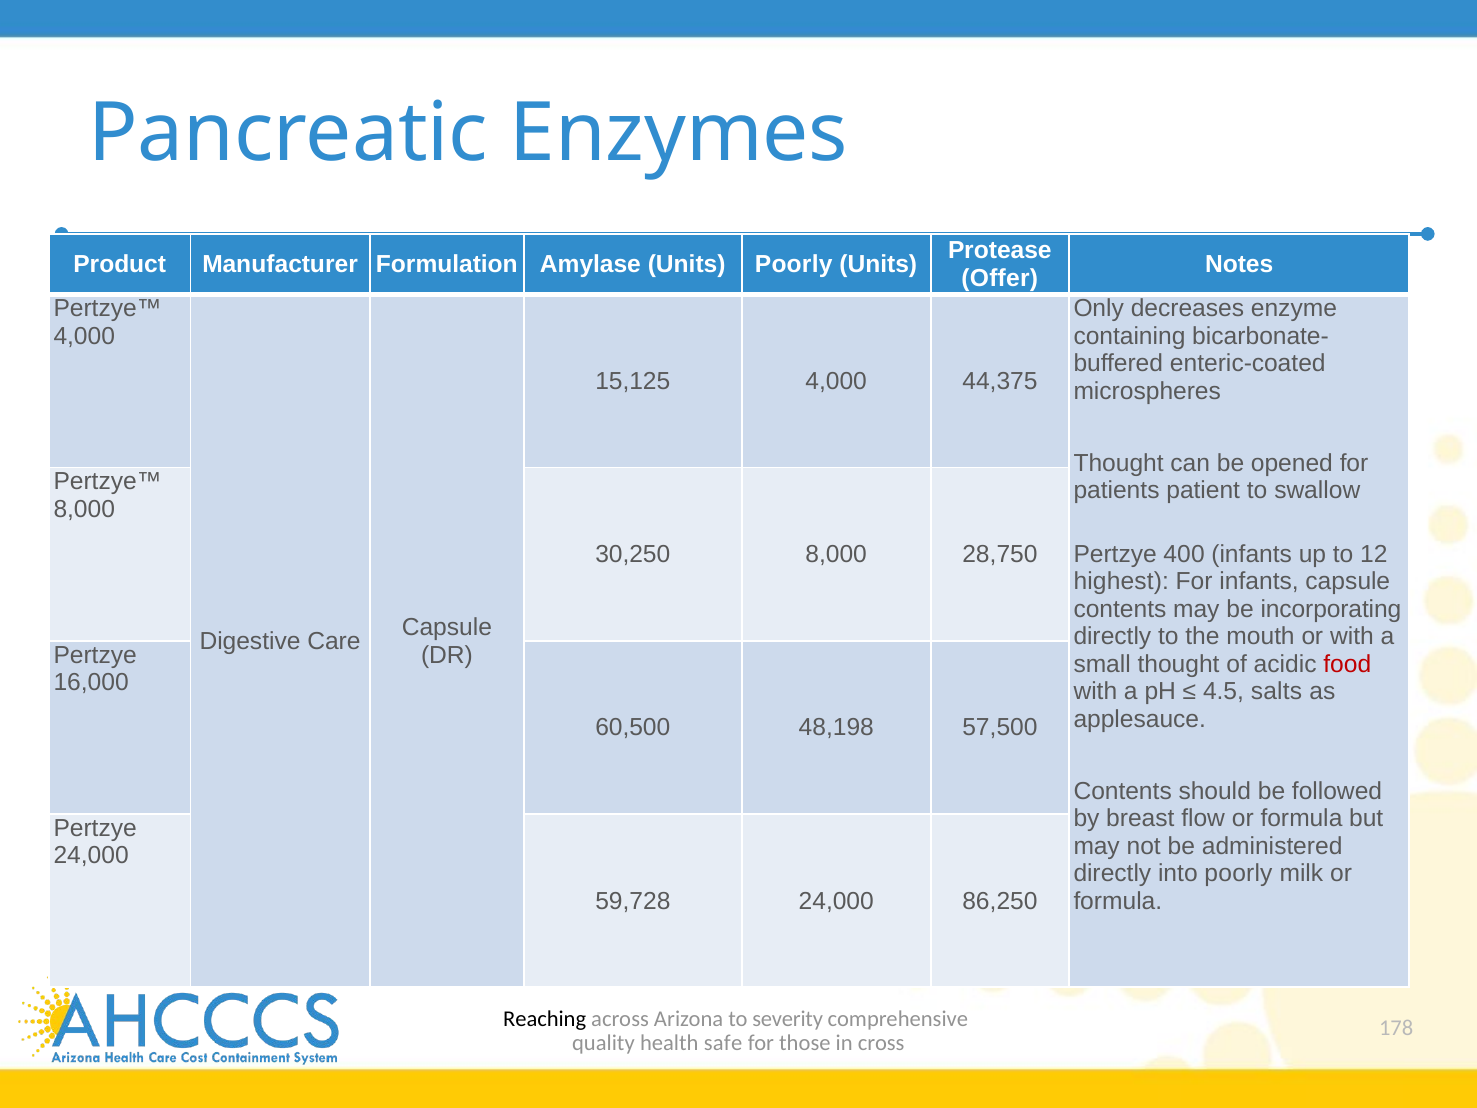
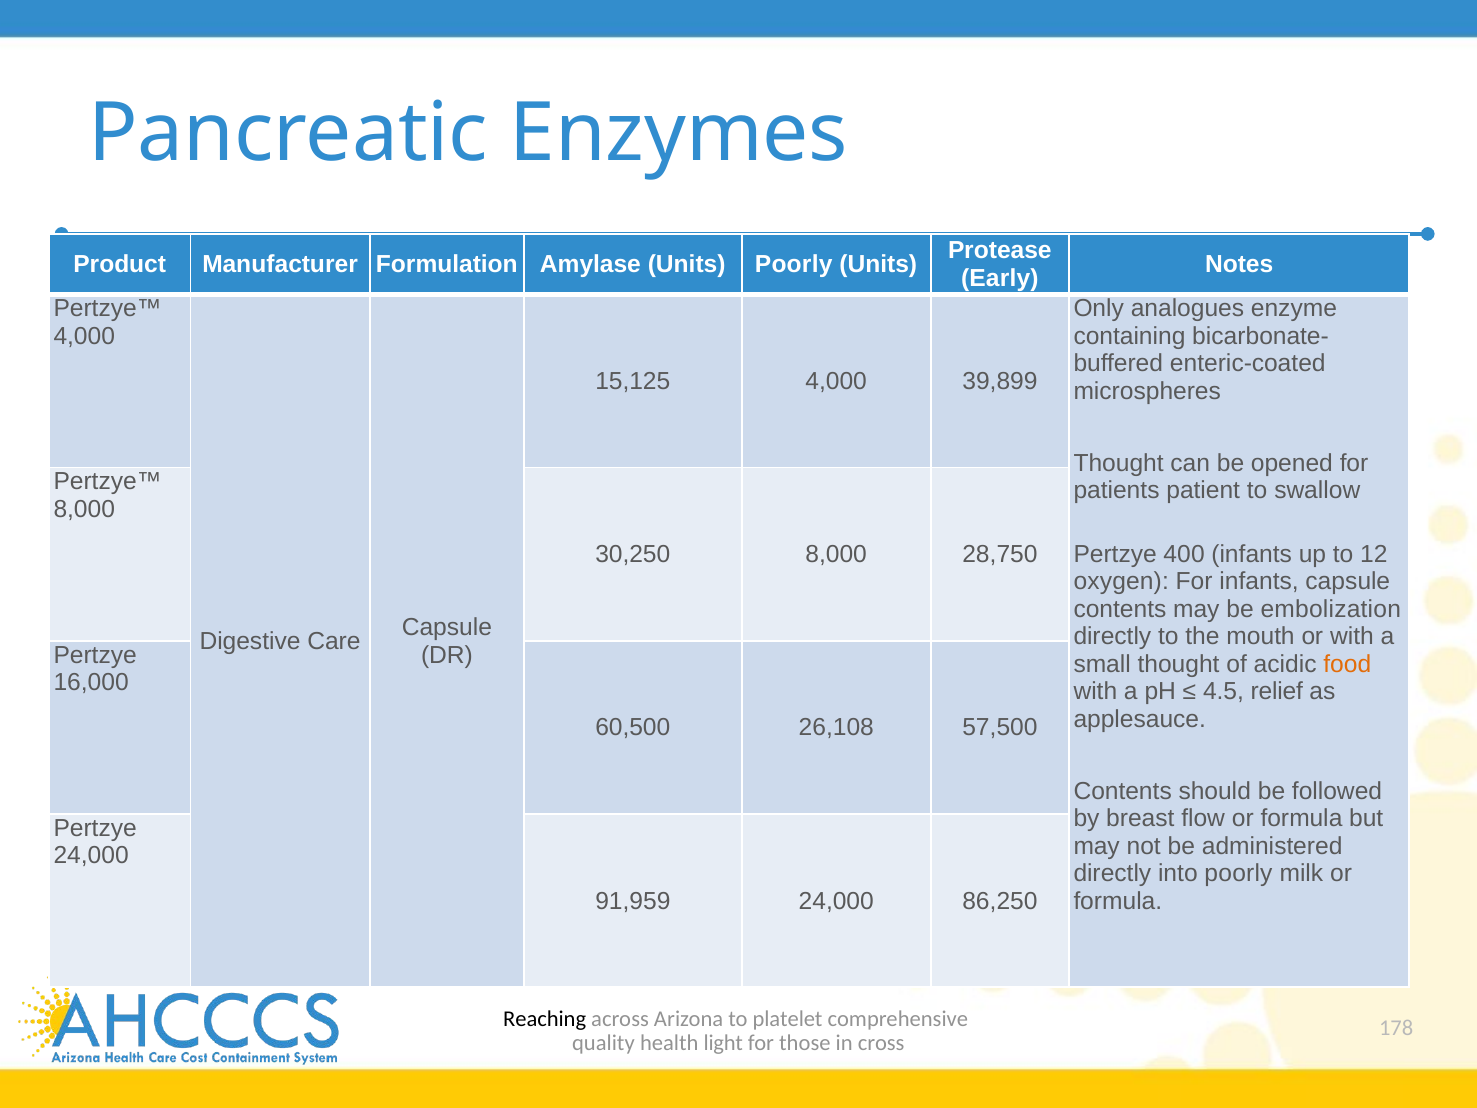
Offer: Offer -> Early
decreases: decreases -> analogues
44,375: 44,375 -> 39,899
highest: highest -> oxygen
incorporating: incorporating -> embolization
food colour: red -> orange
salts: salts -> relief
48,198: 48,198 -> 26,108
59,728: 59,728 -> 91,959
severity: severity -> platelet
safe: safe -> light
